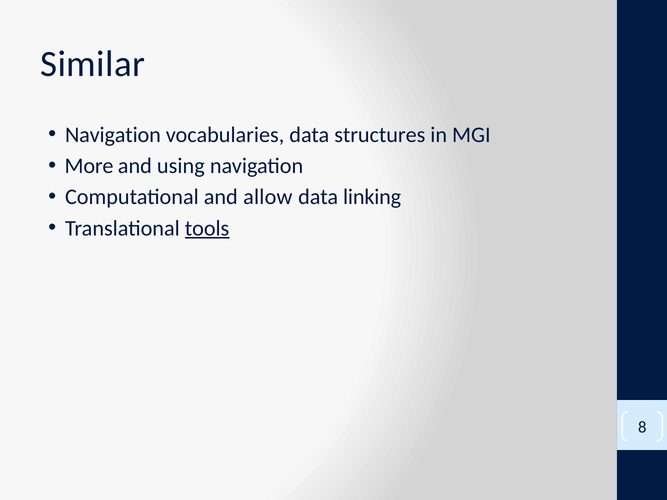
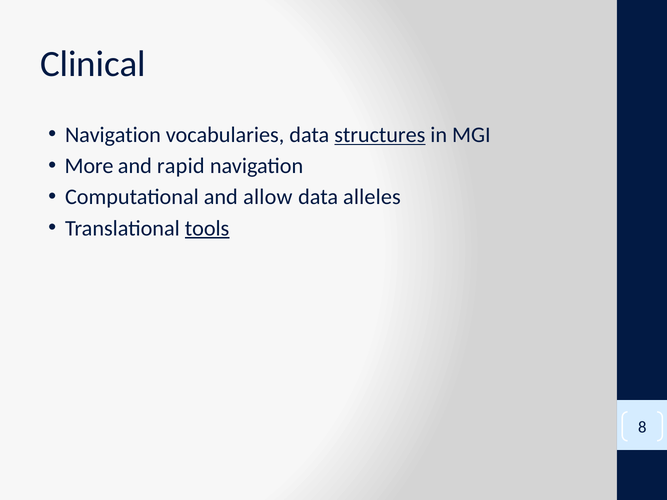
Similar: Similar -> Clinical
structures underline: none -> present
using: using -> rapid
linking: linking -> alleles
